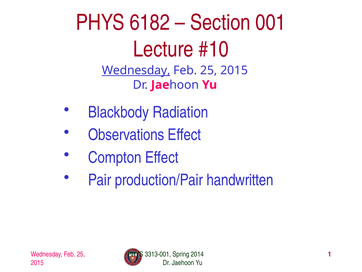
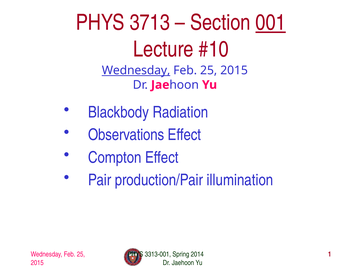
6182: 6182 -> 3713
001 underline: none -> present
handwritten: handwritten -> illumination
